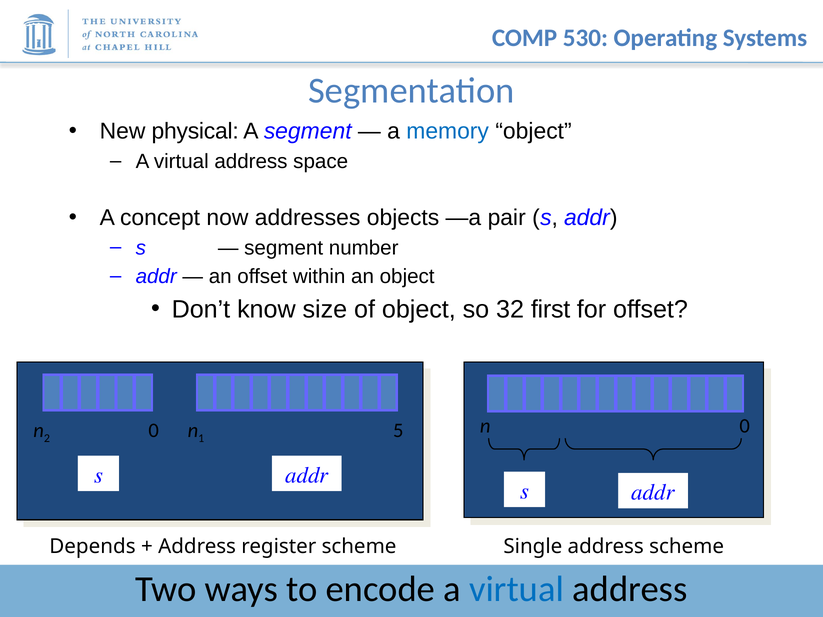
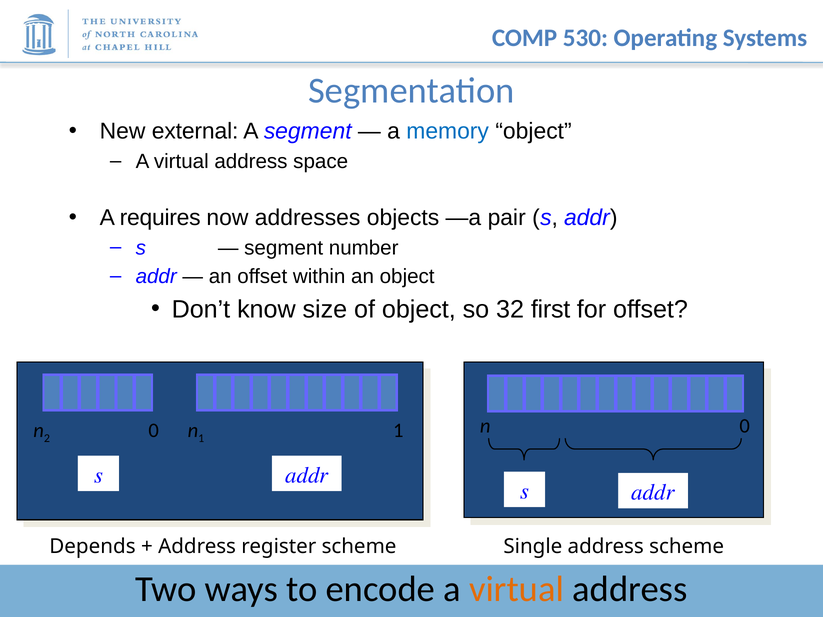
physical: physical -> external
concept: concept -> requires
0 5: 5 -> 1
virtual at (517, 590) colour: blue -> orange
